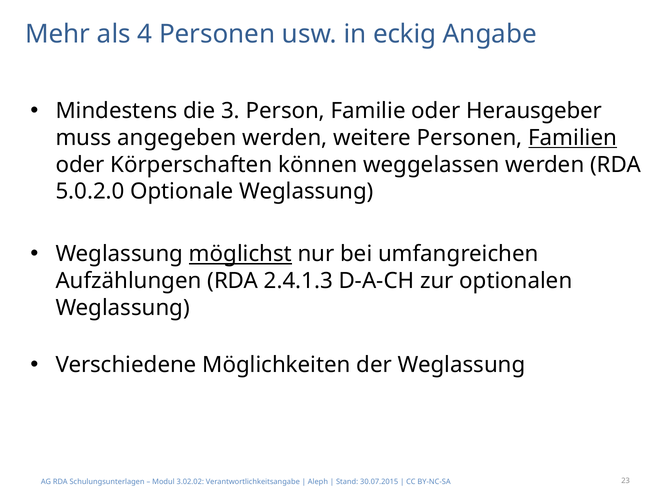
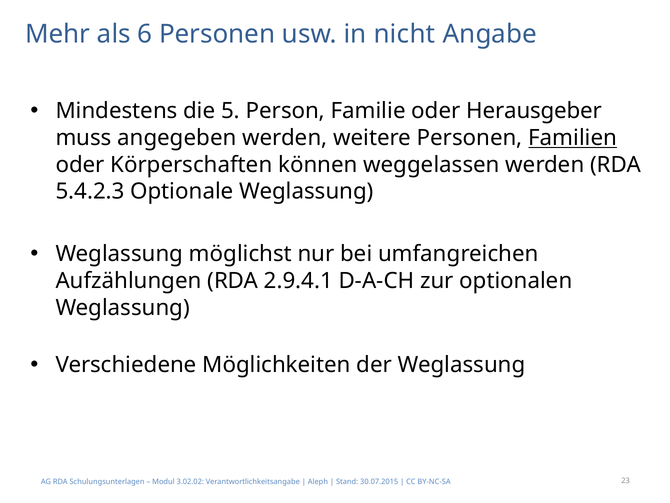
4: 4 -> 6
eckig: eckig -> nicht
3: 3 -> 5
5.0.2.0: 5.0.2.0 -> 5.4.2.3
möglichst underline: present -> none
2.4.1.3: 2.4.1.3 -> 2.9.4.1
